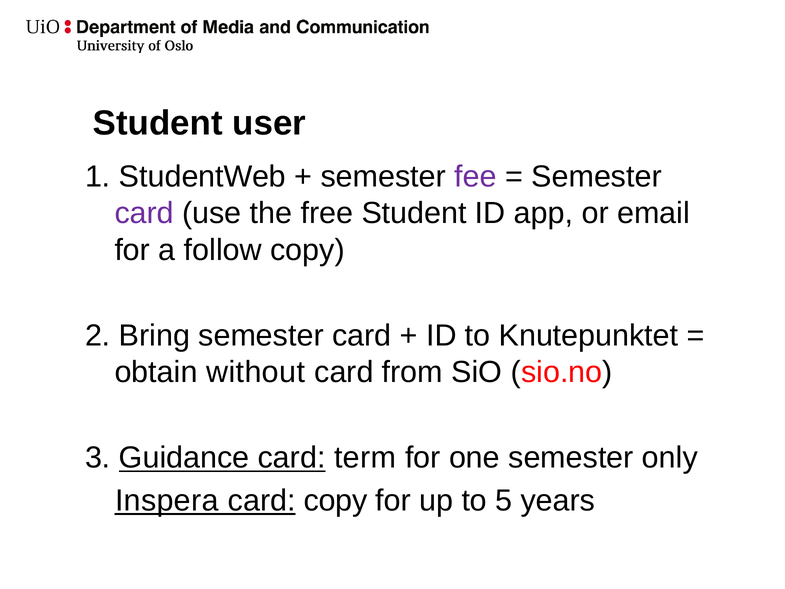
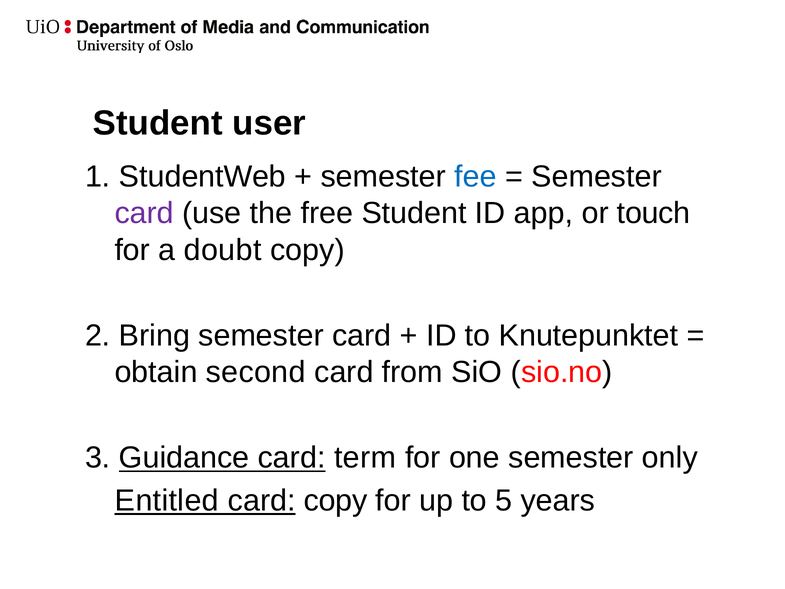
fee colour: purple -> blue
email: email -> touch
follow: follow -> doubt
without: without -> second
Inspera: Inspera -> Entitled
